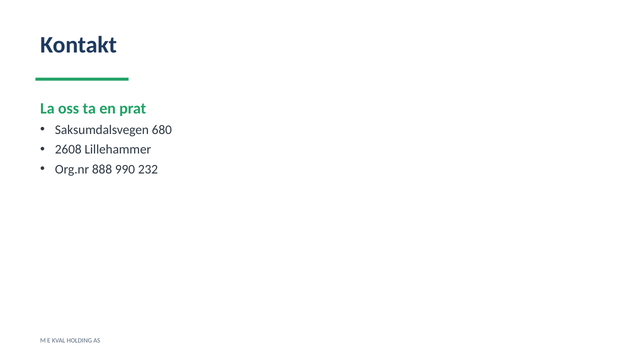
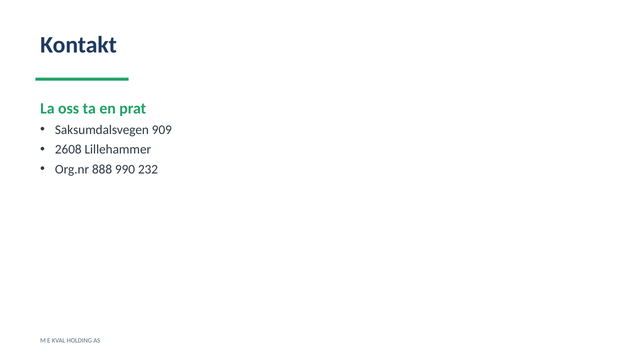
680: 680 -> 909
